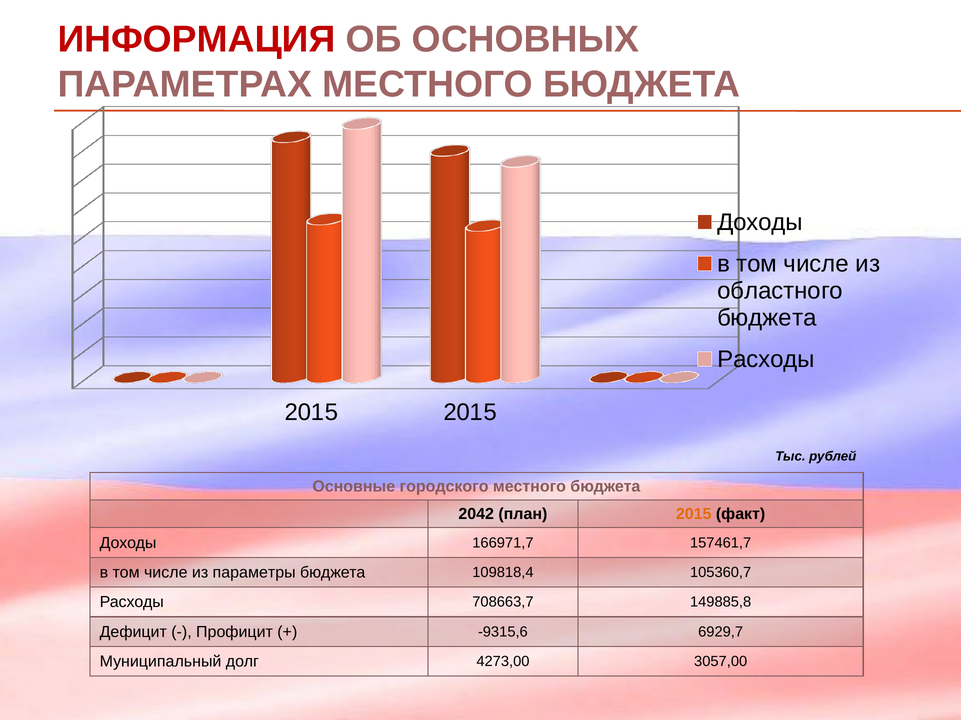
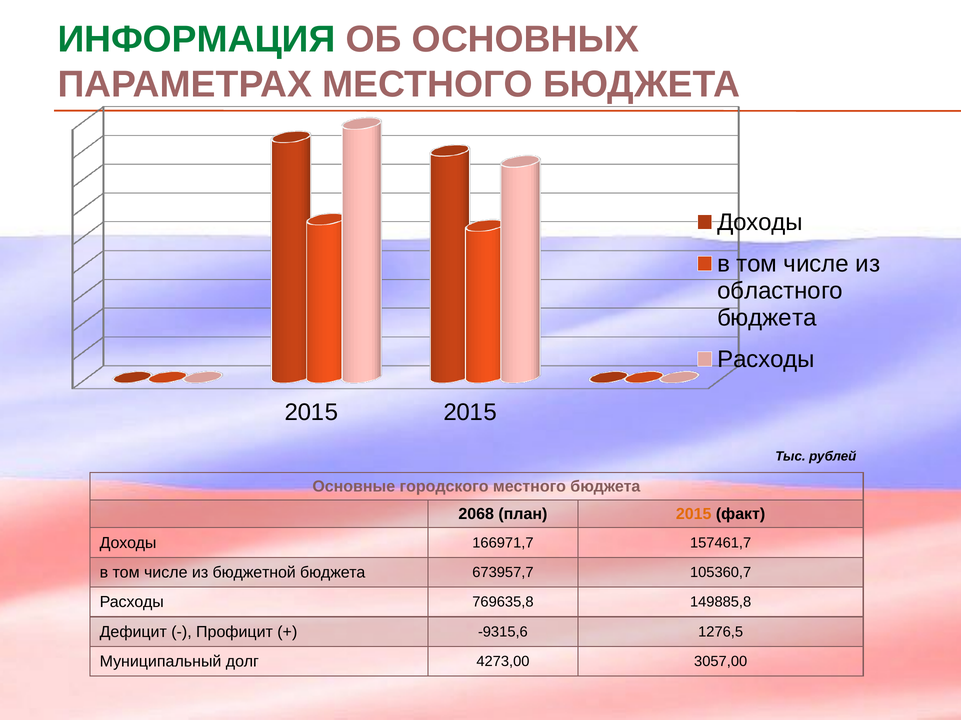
ИНФОРМАЦИЯ colour: red -> green
2042: 2042 -> 2068
параметры: параметры -> бюджетной
109818,4: 109818,4 -> 673957,7
708663,7: 708663,7 -> 769635,8
6929,7: 6929,7 -> 1276,5
